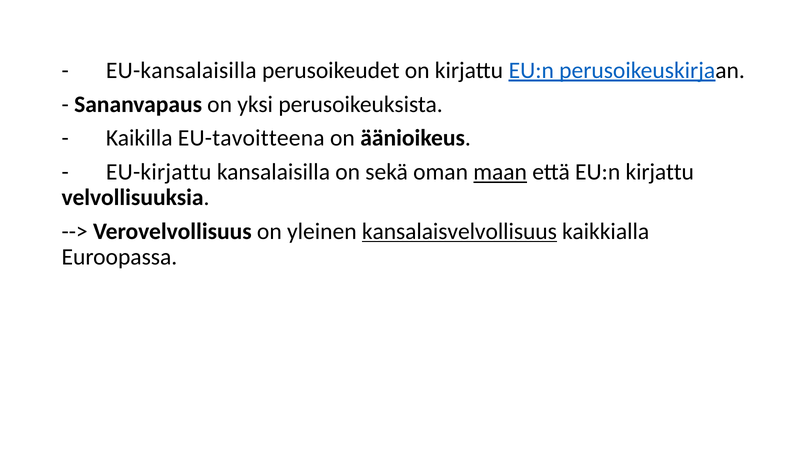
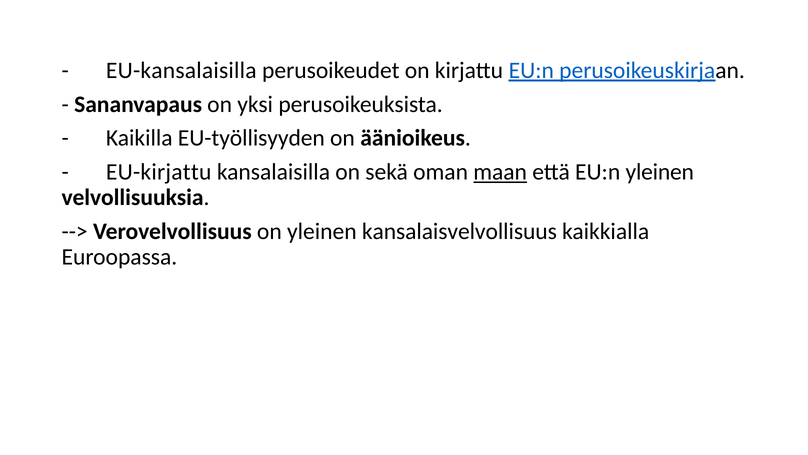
EU-tavoitteena: EU-tavoitteena -> EU-työllisyyden
EU:n kirjattu: kirjattu -> yleinen
kansalaisvelvollisuus underline: present -> none
